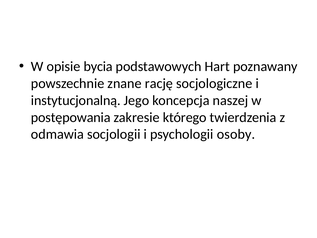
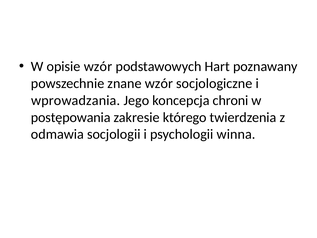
opisie bycia: bycia -> wzór
znane rację: rację -> wzór
instytucjonalną: instytucjonalną -> wprowadzania
naszej: naszej -> chroni
osoby: osoby -> winna
